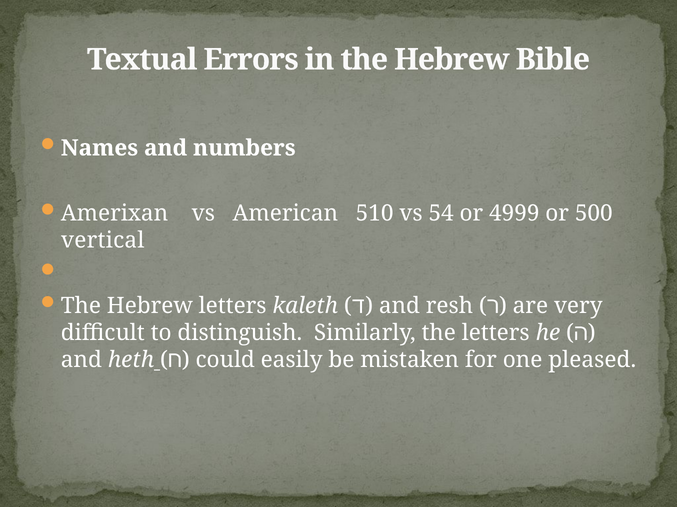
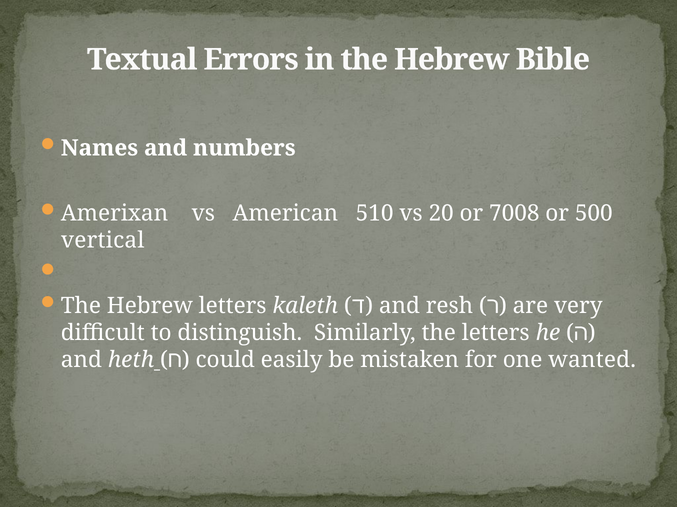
54: 54 -> 20
4999: 4999 -> 7008
pleased: pleased -> wanted
